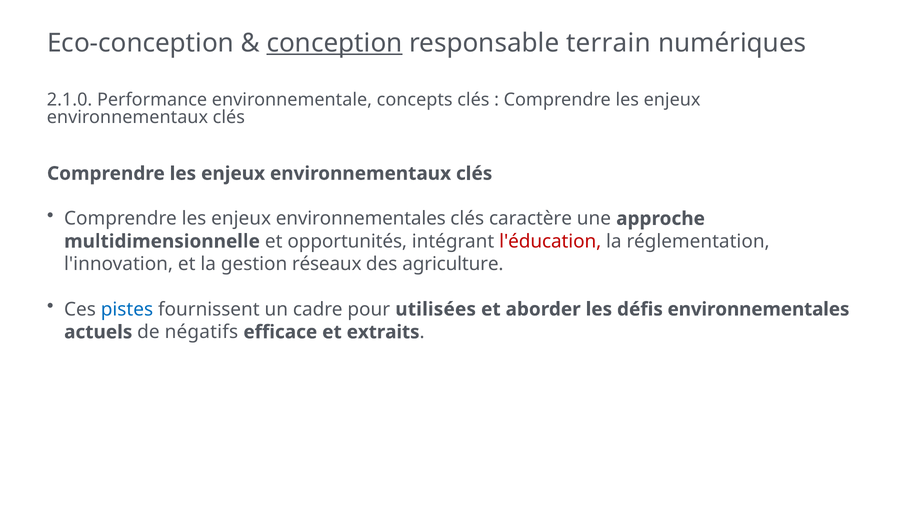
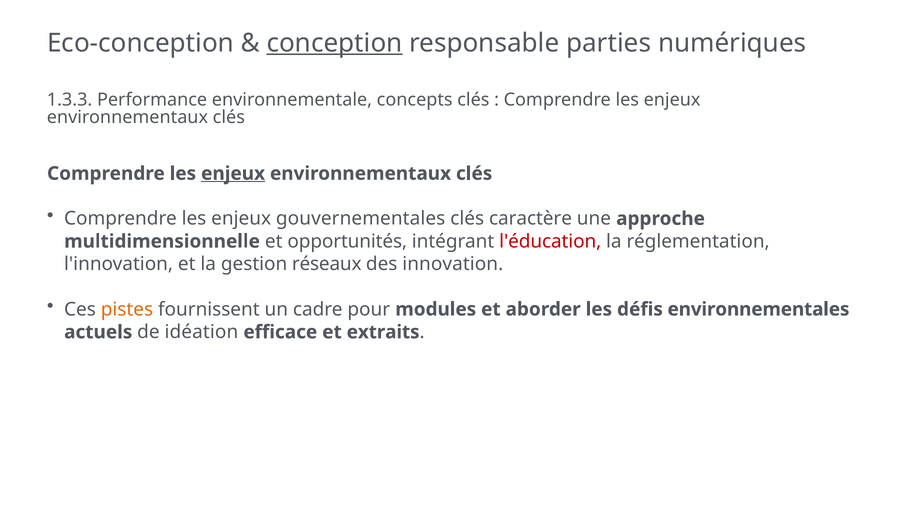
terrain: terrain -> parties
2.1.0: 2.1.0 -> 1.3.3
enjeux at (233, 174) underline: none -> present
enjeux environnementales: environnementales -> gouvernementales
agriculture: agriculture -> innovation
pistes colour: blue -> orange
utilisées: utilisées -> modules
négatifs: négatifs -> idéation
